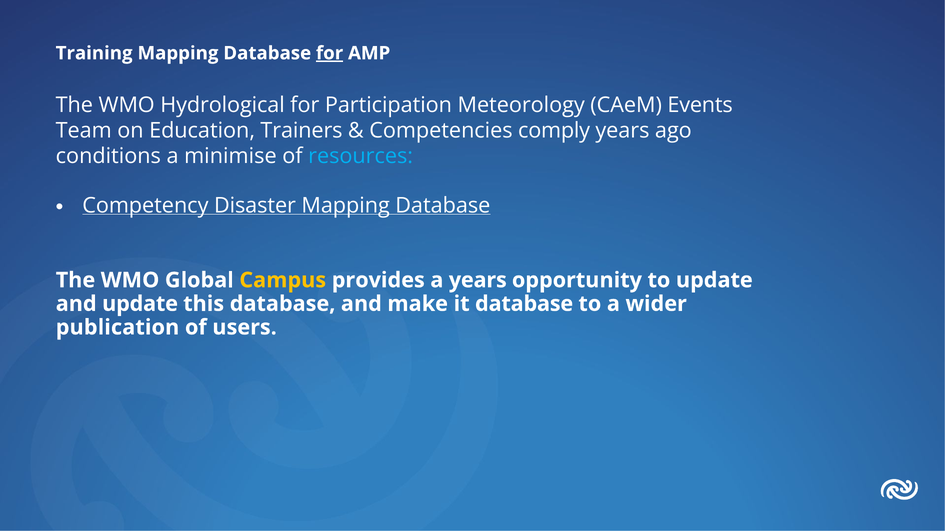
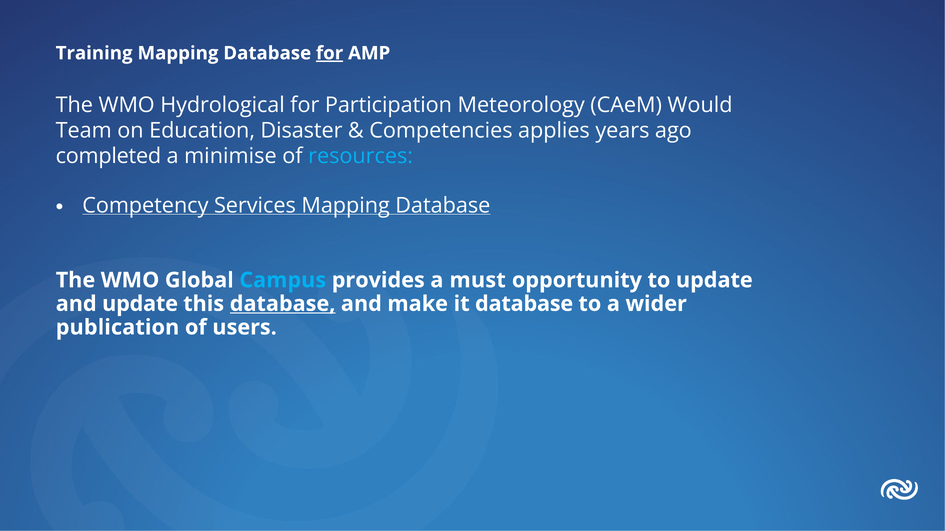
Events: Events -> Would
Trainers: Trainers -> Disaster
comply: comply -> applies
conditions: conditions -> completed
Disaster: Disaster -> Services
Campus colour: yellow -> light blue
a years: years -> must
database at (283, 304) underline: none -> present
